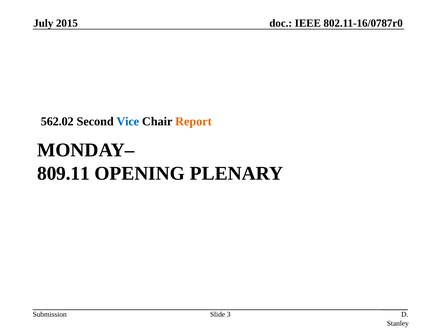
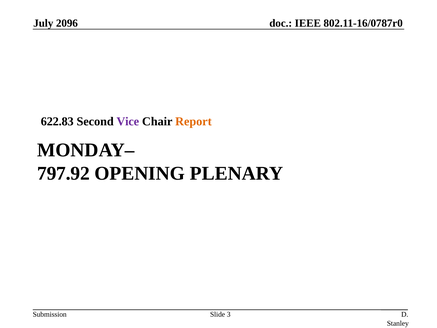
2015: 2015 -> 2096
562.02: 562.02 -> 622.83
Vice colour: blue -> purple
809.11: 809.11 -> 797.92
